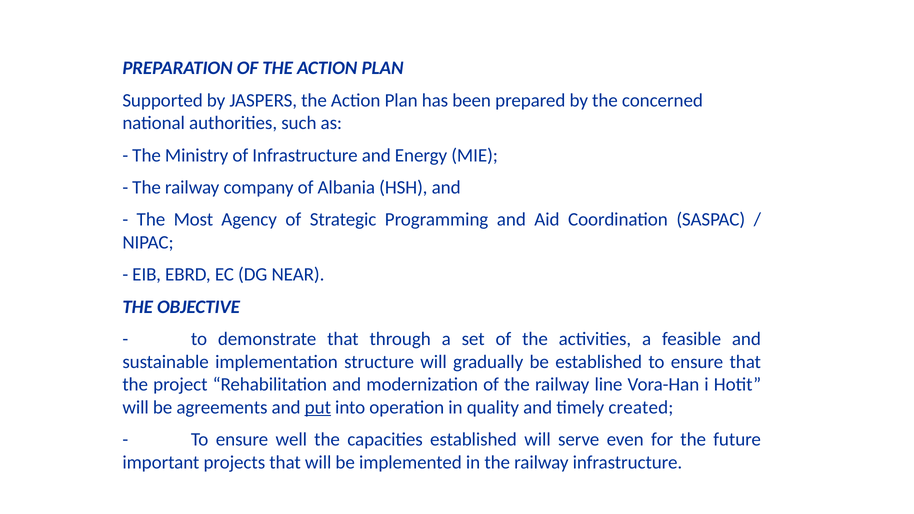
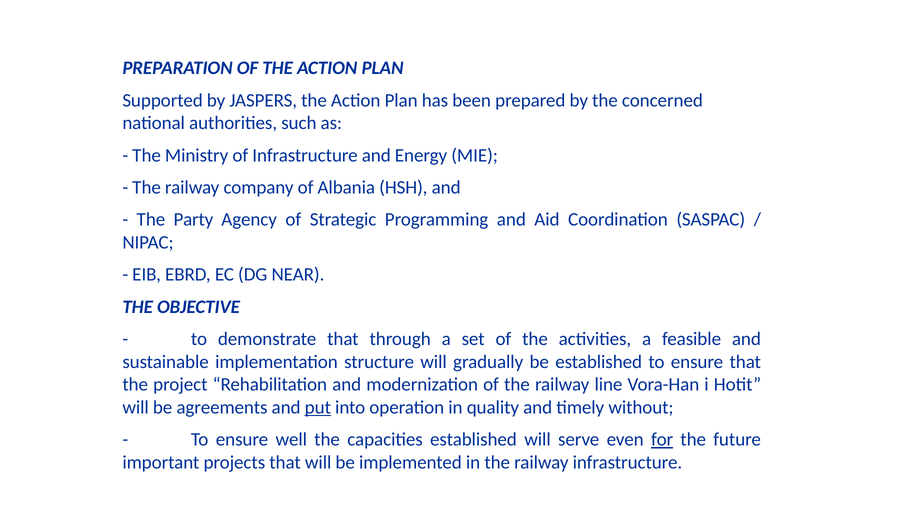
Most: Most -> Party
created: created -> without
for underline: none -> present
